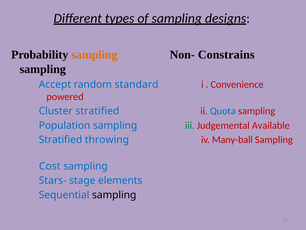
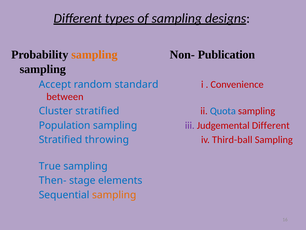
Constrains: Constrains -> Publication
powered: powered -> between
iii colour: green -> purple
Judgemental Available: Available -> Different
Many-ball: Many-ball -> Third-ball
Cost: Cost -> True
Stars-: Stars- -> Then-
sampling at (114, 194) colour: black -> orange
